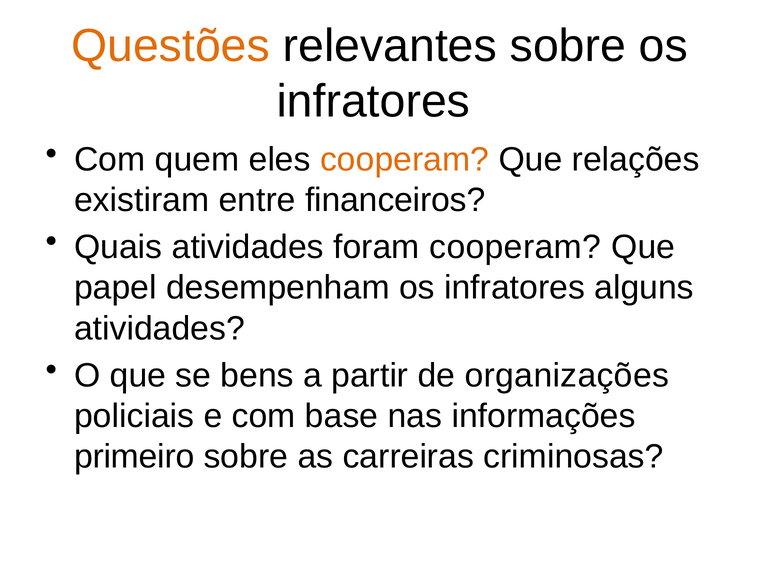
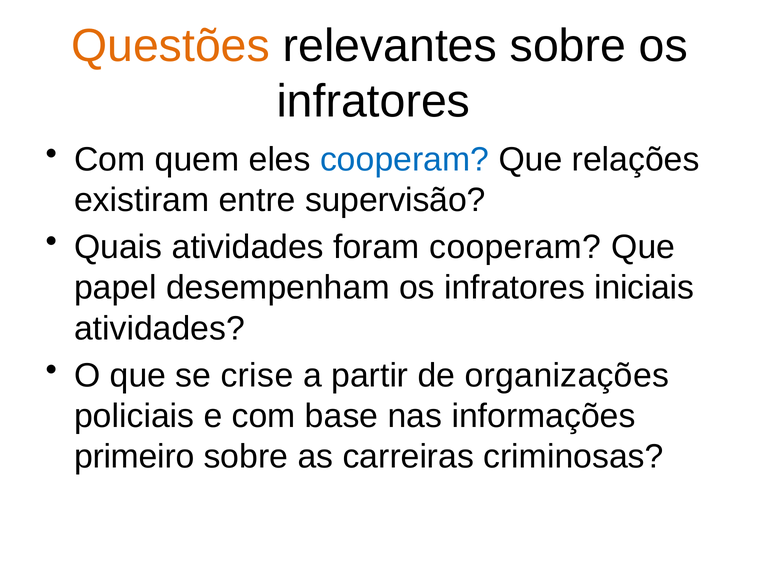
cooperam at (405, 159) colour: orange -> blue
financeiros: financeiros -> supervisão
alguns: alguns -> iniciais
bens: bens -> crise
